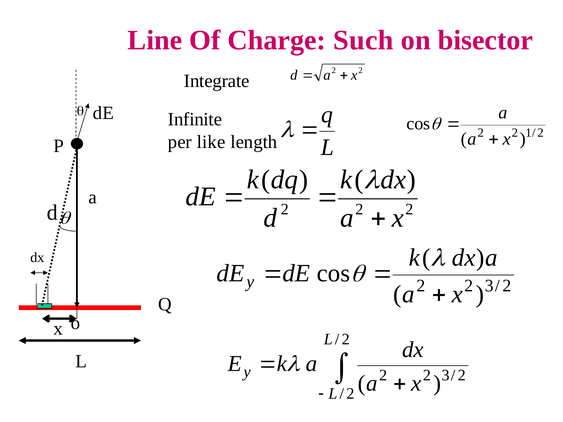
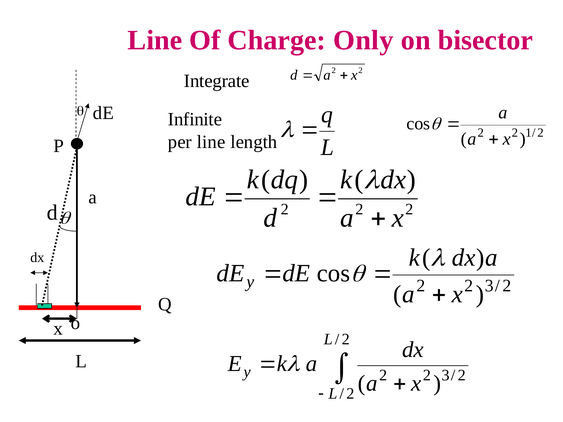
Such: Such -> Only
per like: like -> line
